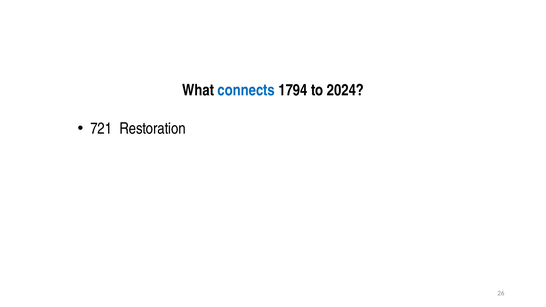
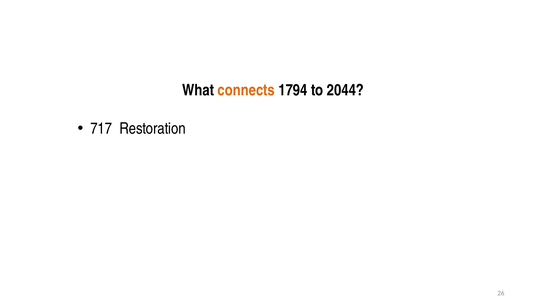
connects colour: blue -> orange
2024: 2024 -> 2044
721: 721 -> 717
